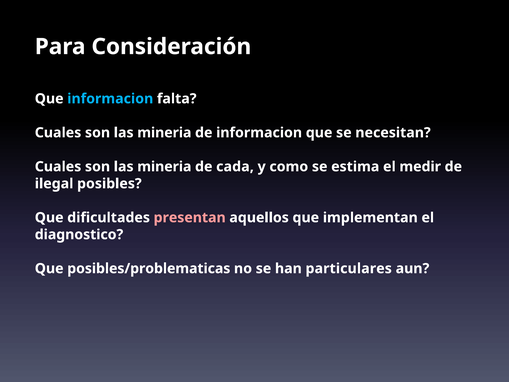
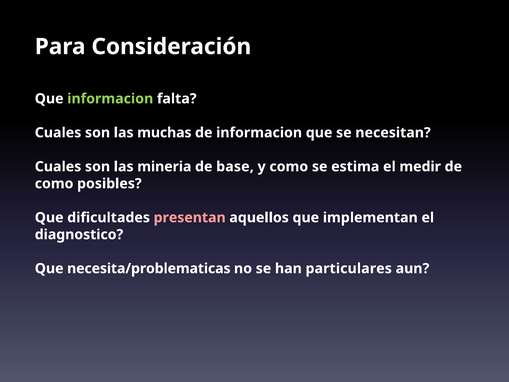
informacion at (110, 99) colour: light blue -> light green
mineria at (164, 133): mineria -> muchas
cada: cada -> base
ilegal at (54, 184): ilegal -> como
posibles/problematicas: posibles/problematicas -> necesita/problematicas
